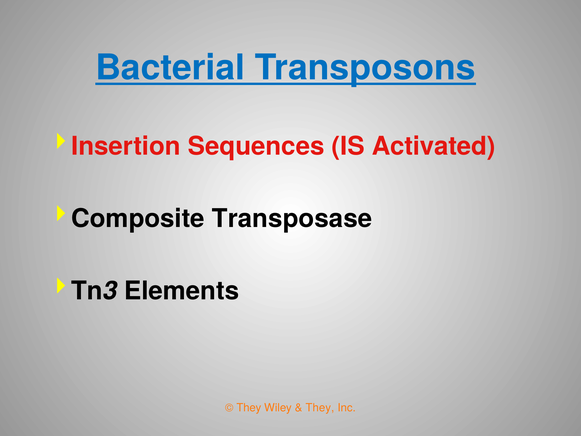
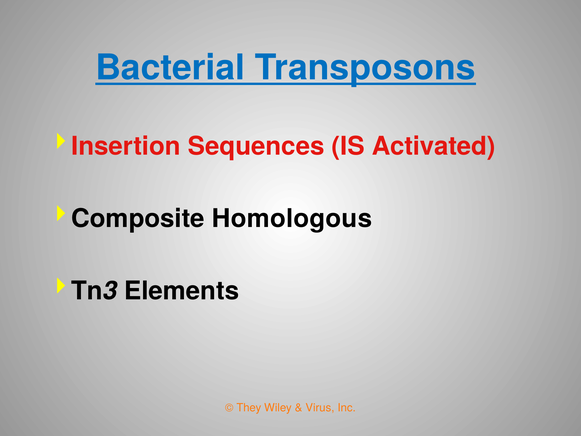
Transposase: Transposase -> Homologous
They at (320, 408): They -> Virus
